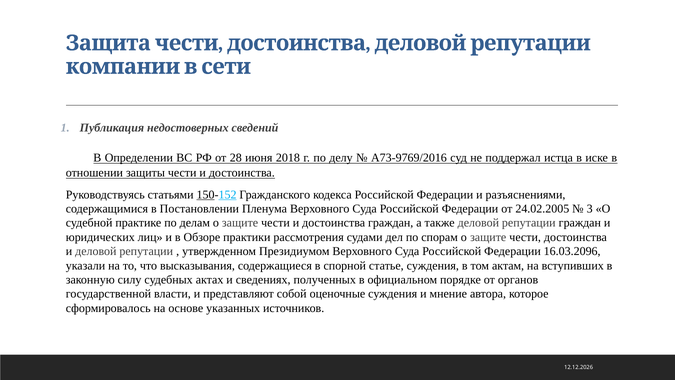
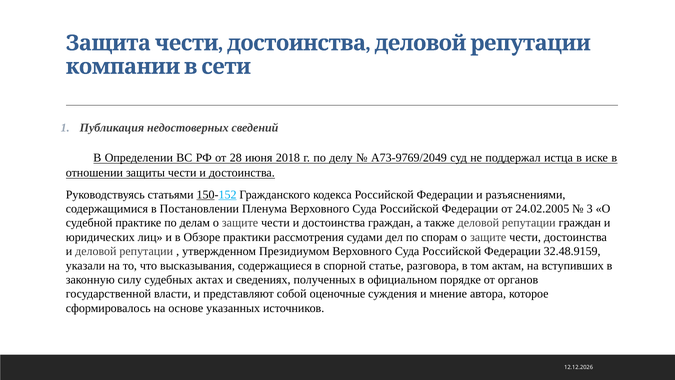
А73-9769/2016: А73-9769/2016 -> А73-9769/2049
16.03.2096: 16.03.2096 -> 32.48.9159
статье суждения: суждения -> разговора
